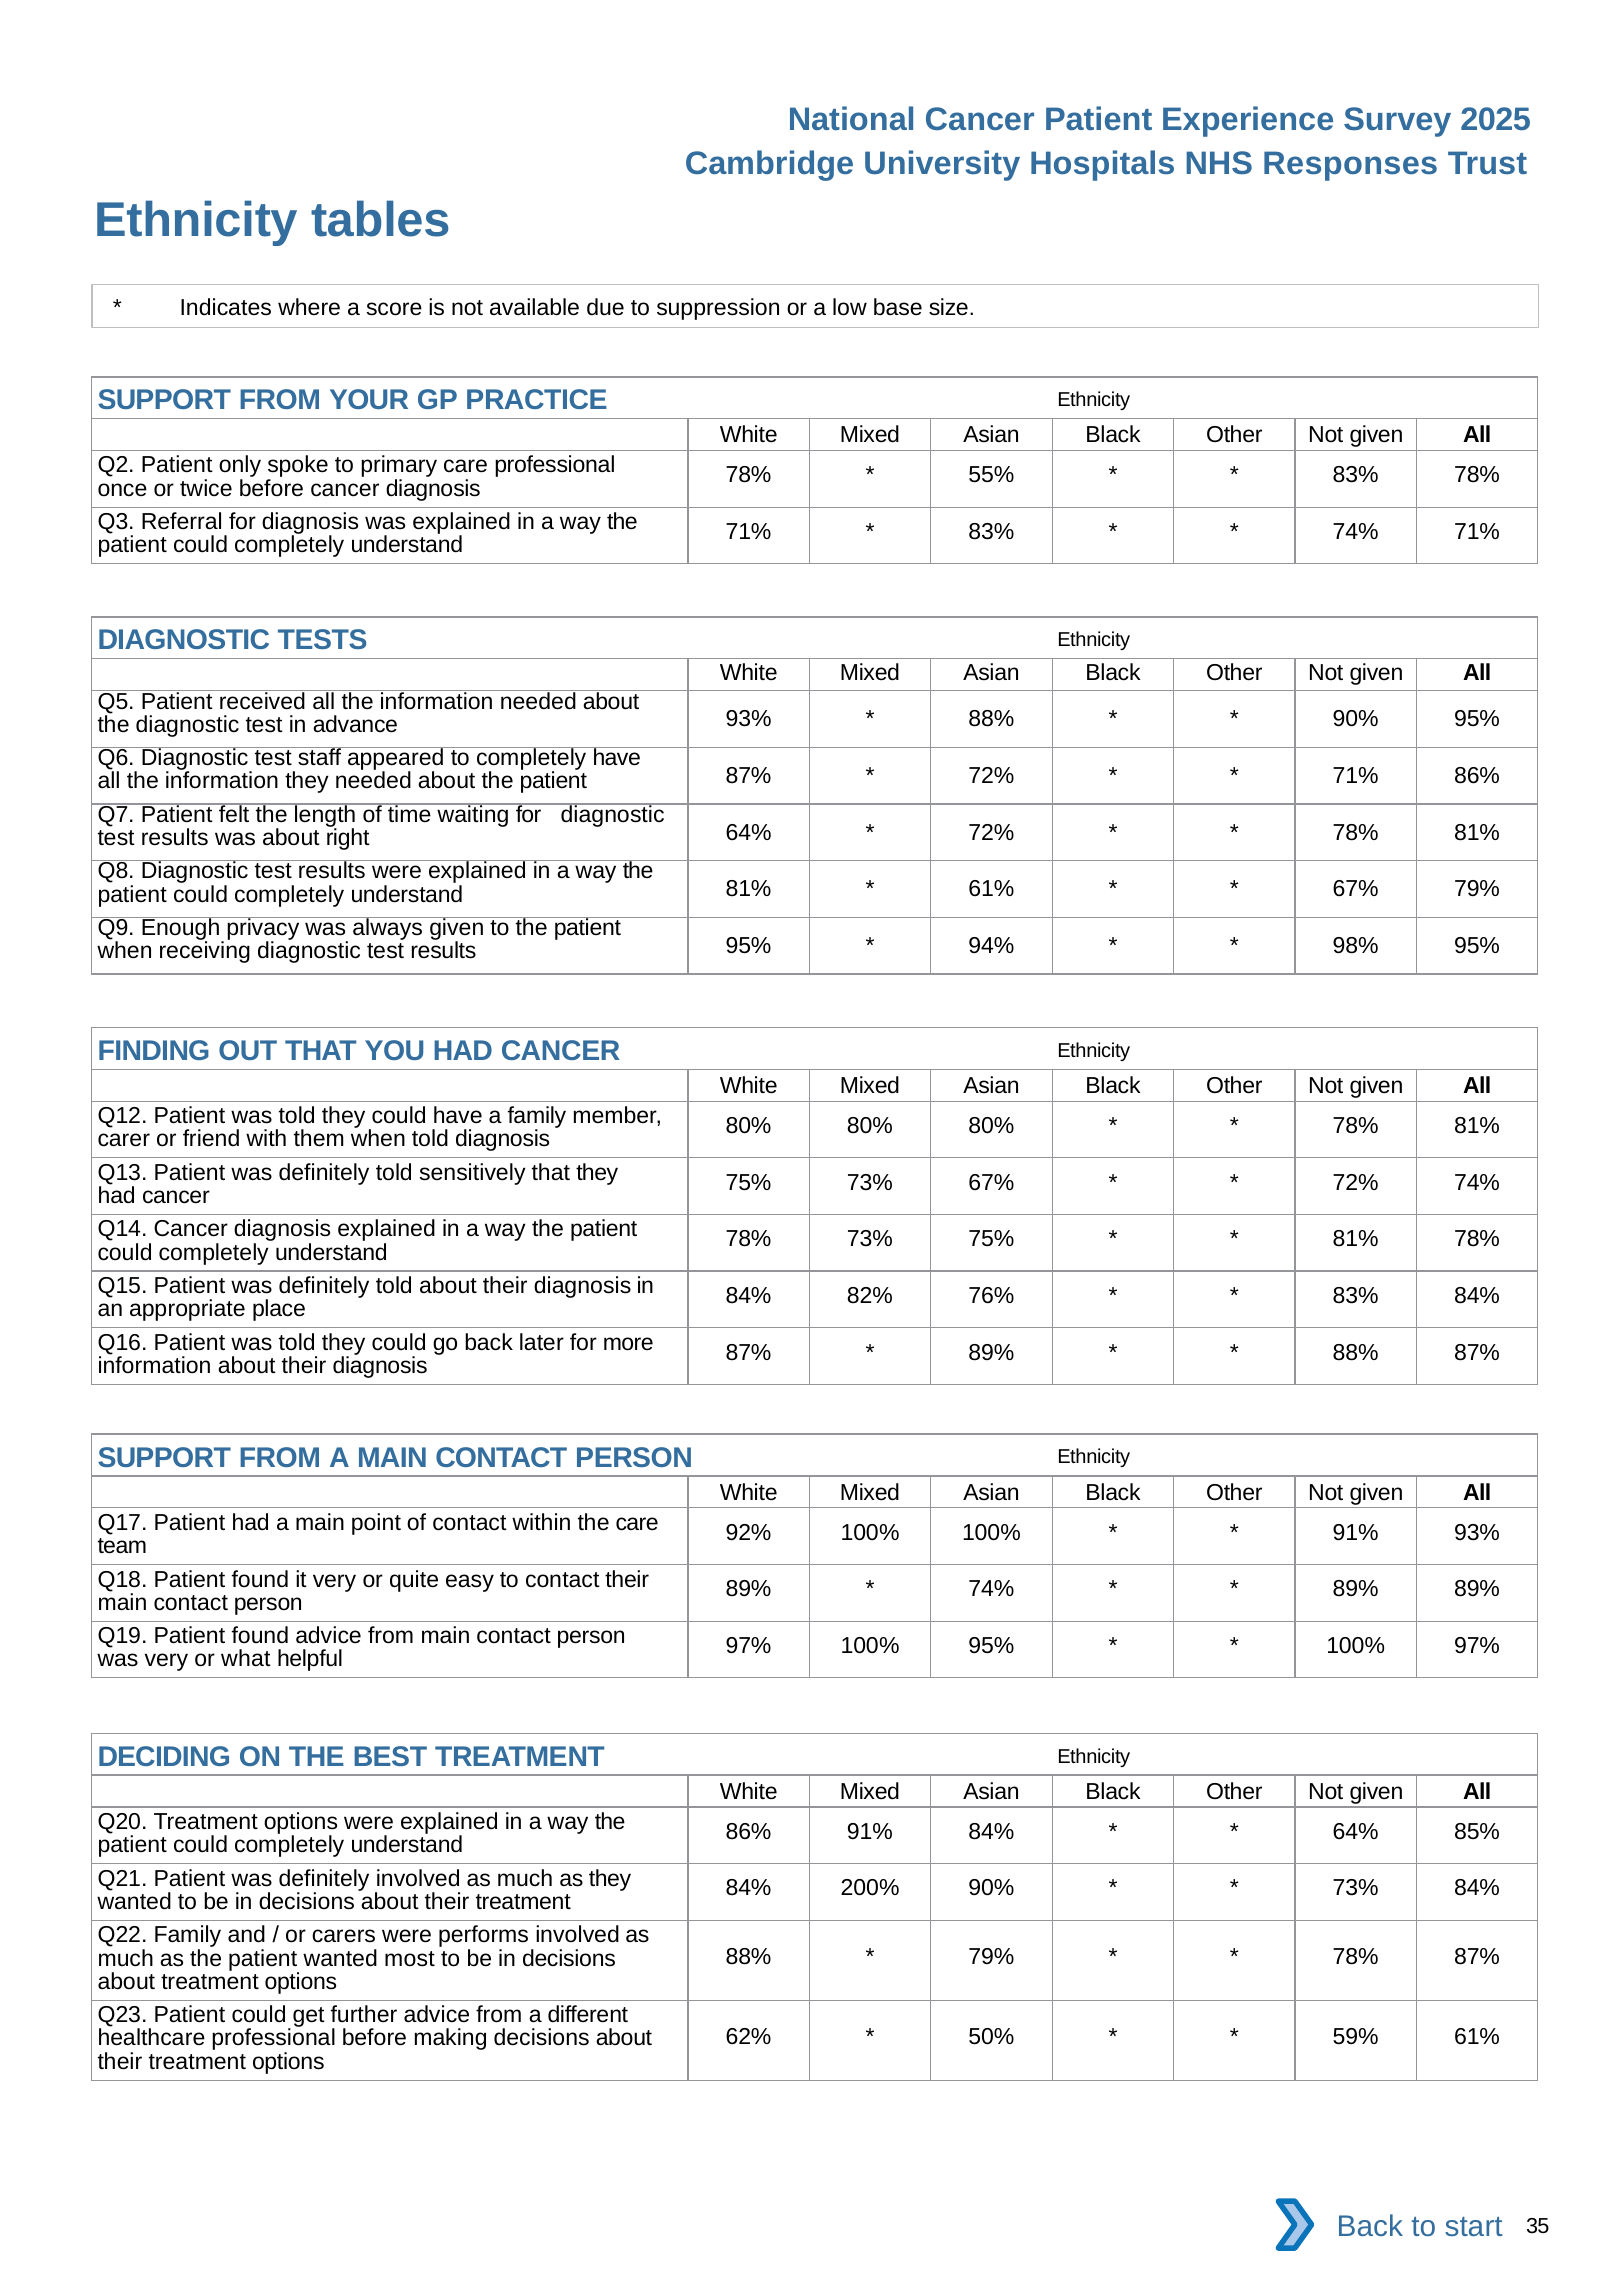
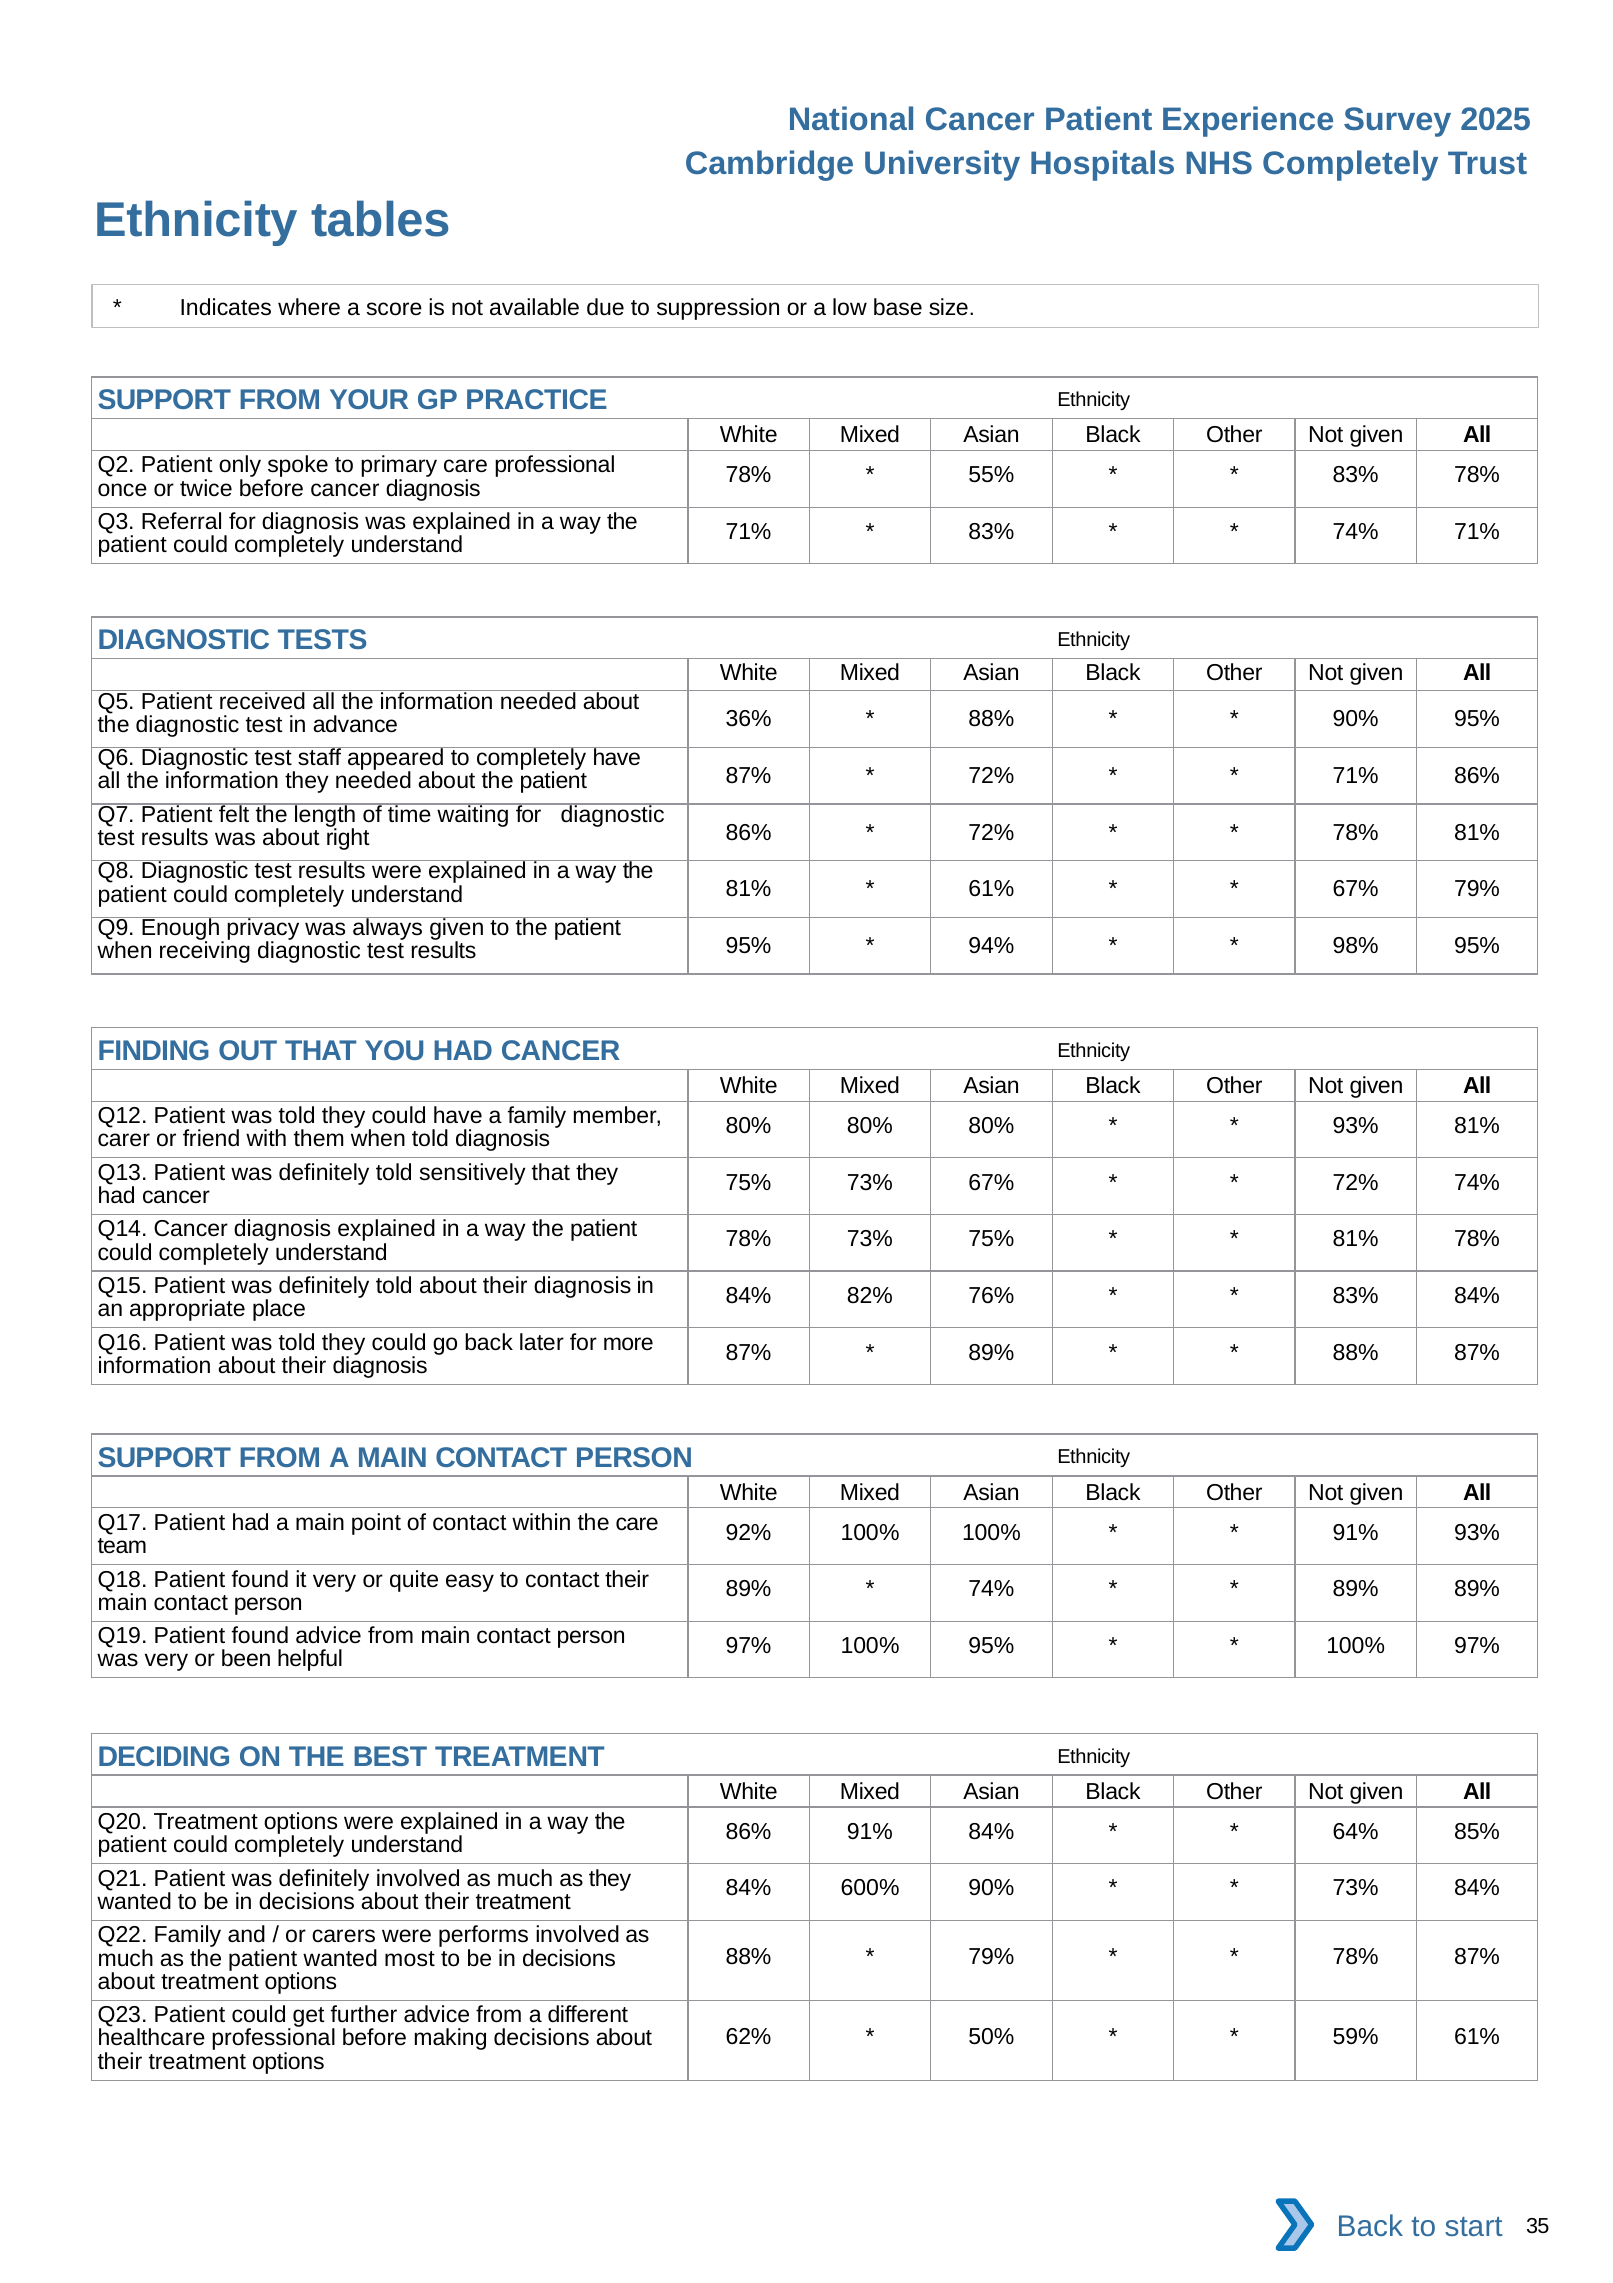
NHS Responses: Responses -> Completely
advance 93%: 93% -> 36%
right 64%: 64% -> 86%
78% at (1356, 1126): 78% -> 93%
what: what -> been
200%: 200% -> 600%
